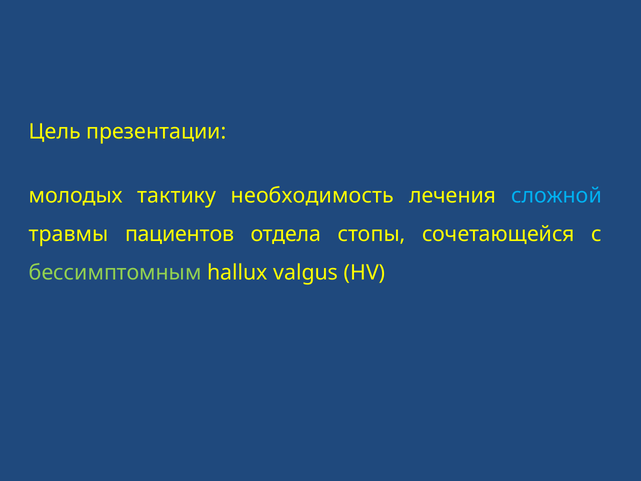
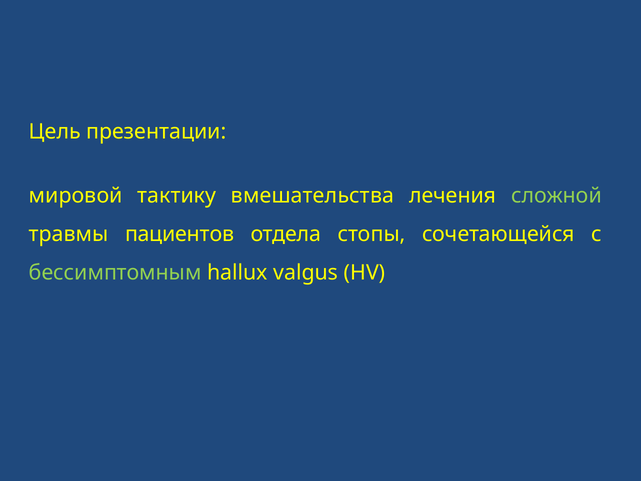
молодых: молодых -> мировой
необходимость: необходимость -> вмешательства
сложной colour: light blue -> light green
